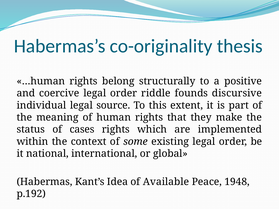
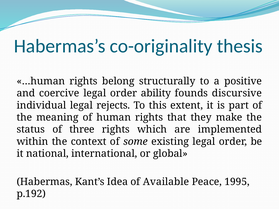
riddle: riddle -> ability
source: source -> rejects
cases: cases -> three
1948: 1948 -> 1995
